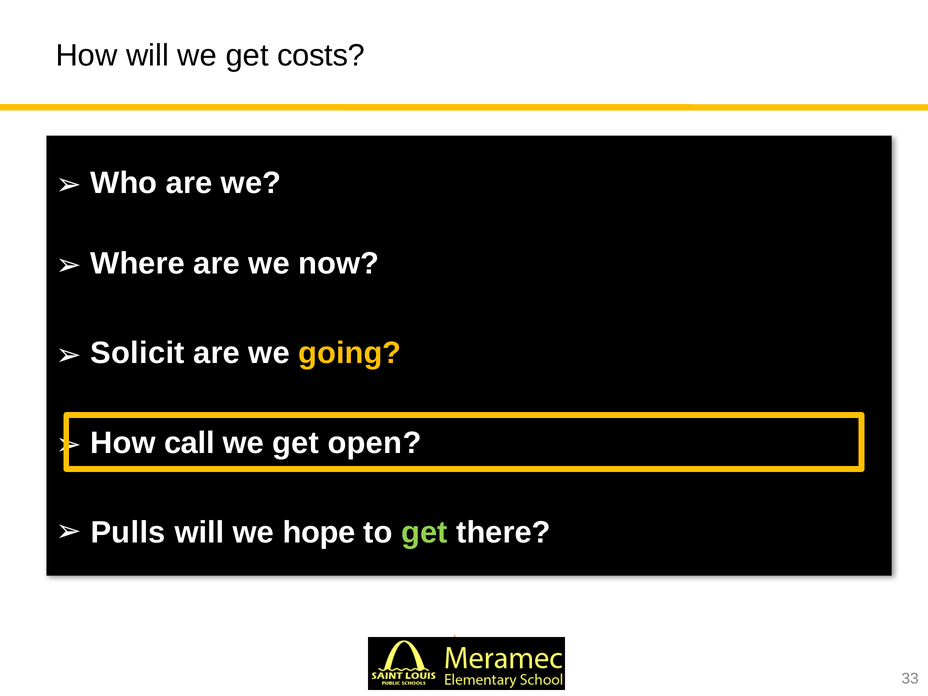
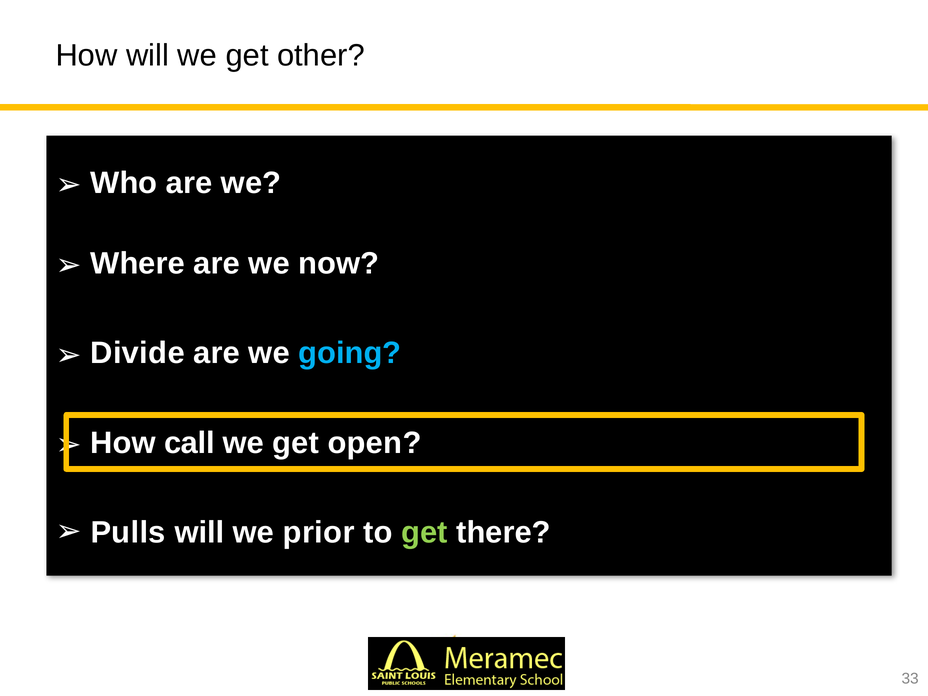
costs: costs -> other
Solicit: Solicit -> Divide
going colour: yellow -> light blue
hope: hope -> prior
